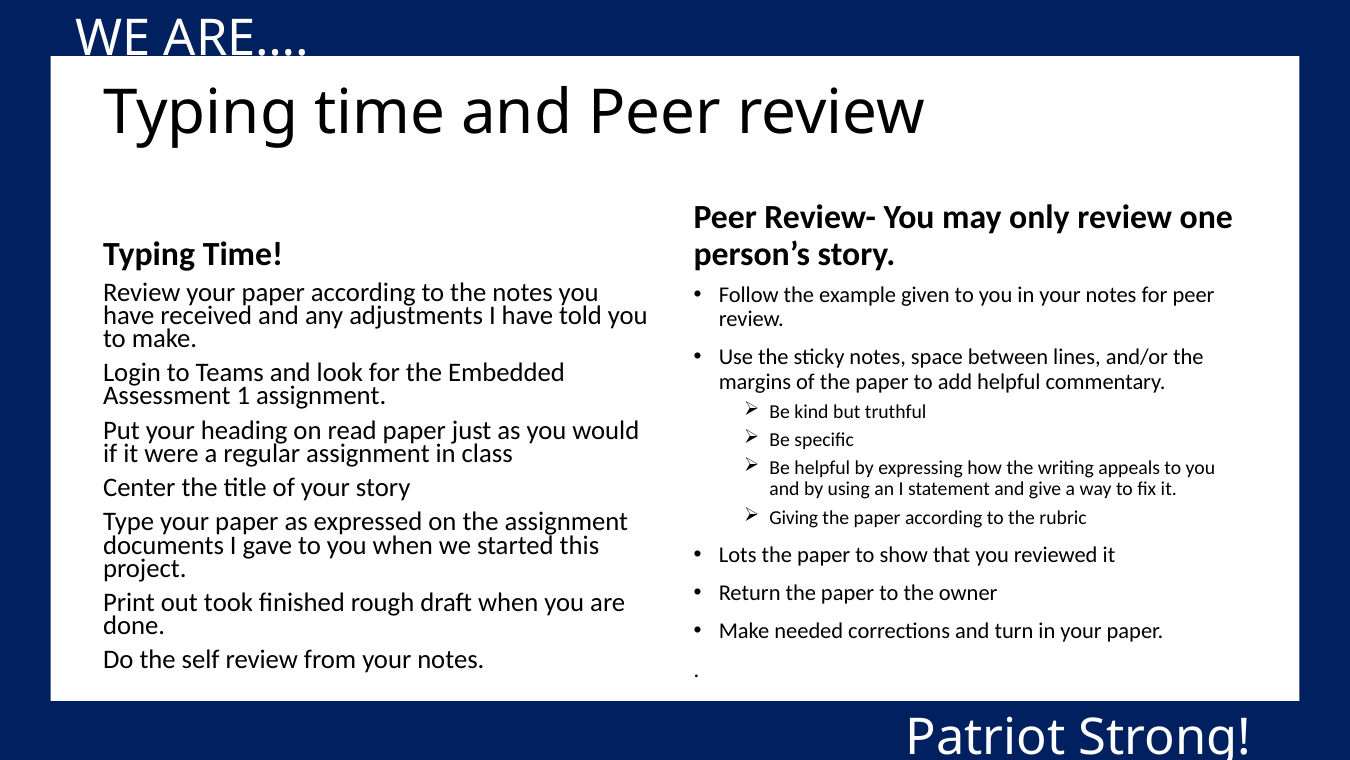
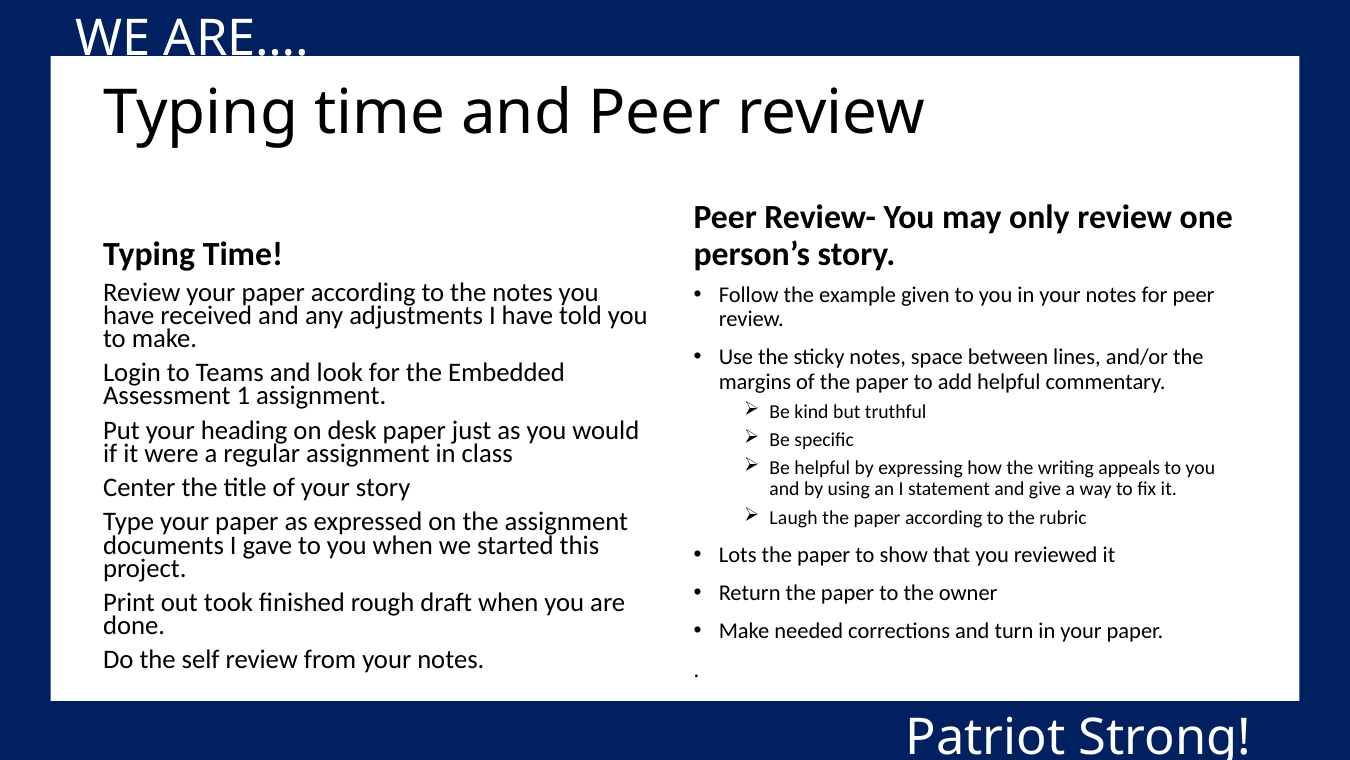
read: read -> desk
Giving: Giving -> Laugh
